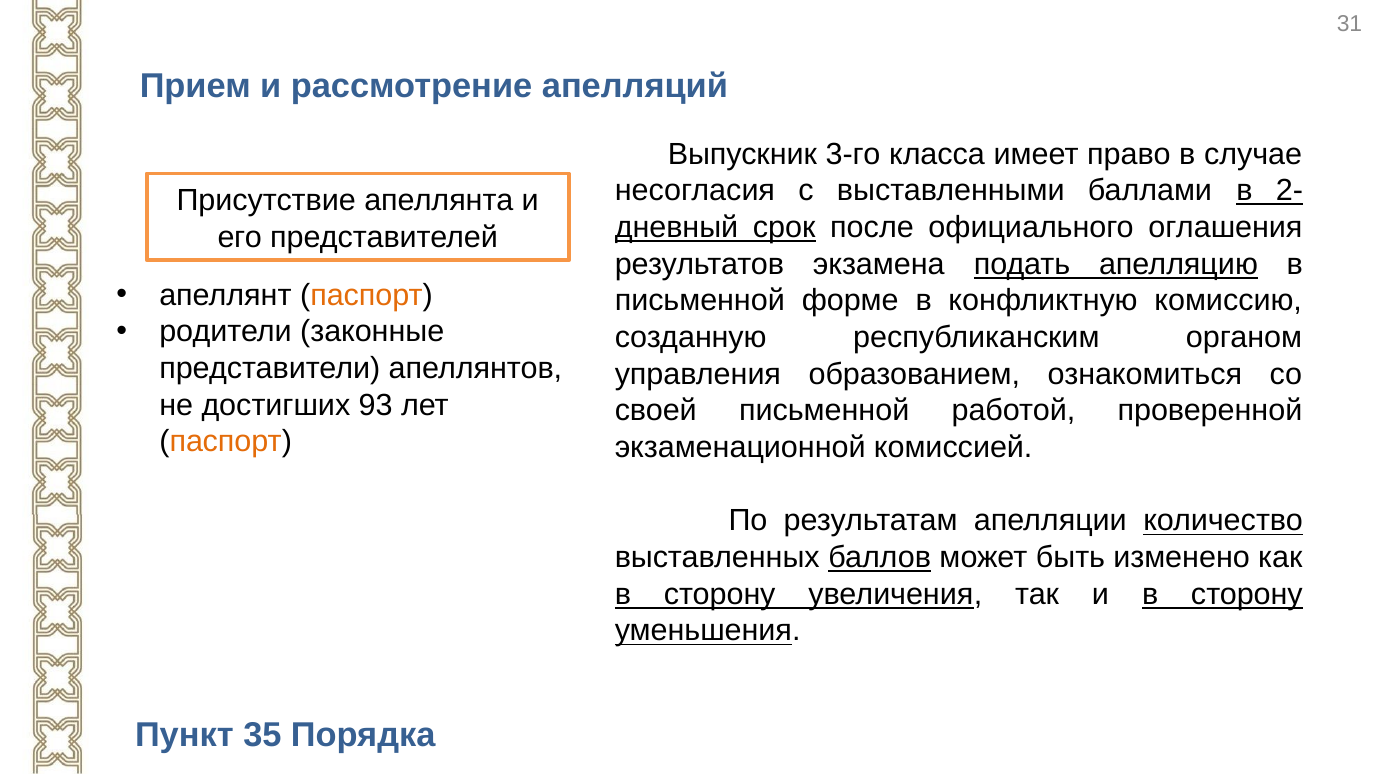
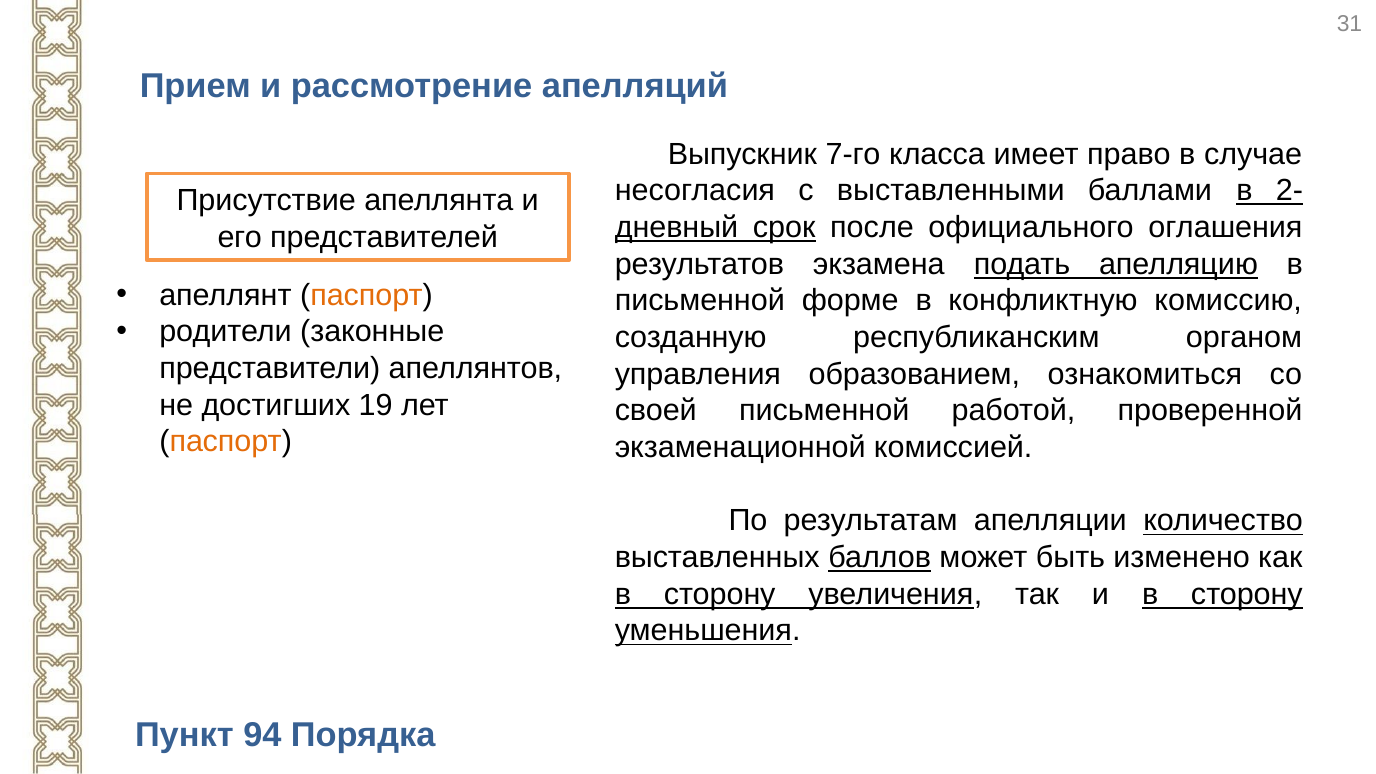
3-го: 3-го -> 7-го
93: 93 -> 19
35: 35 -> 94
